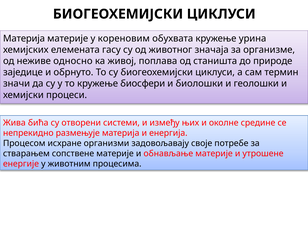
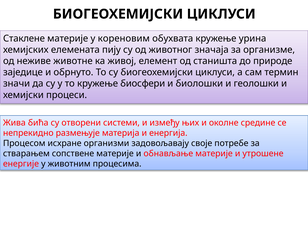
Материја at (24, 38): Материја -> Стаклене
гасу: гасу -> пију
односно: односно -> животне
поплава: поплава -> елемент
